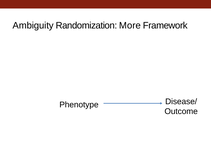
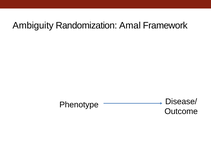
More: More -> Amal
